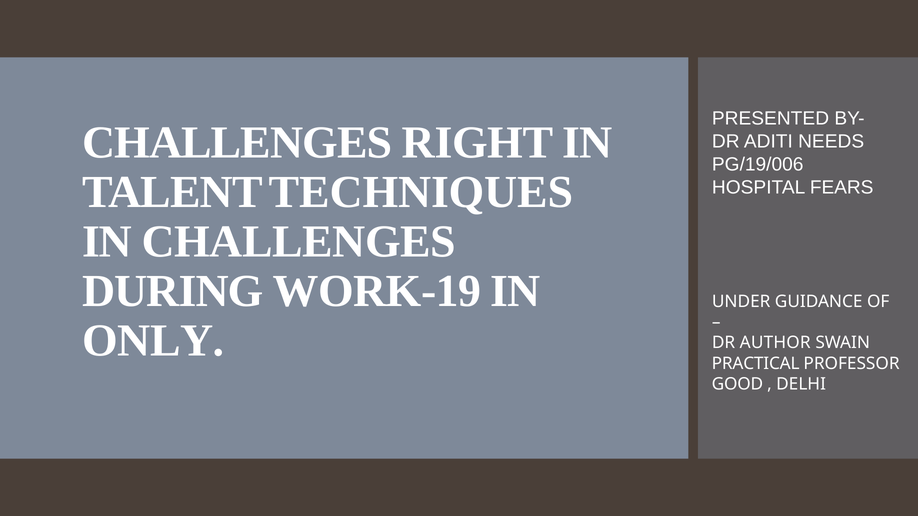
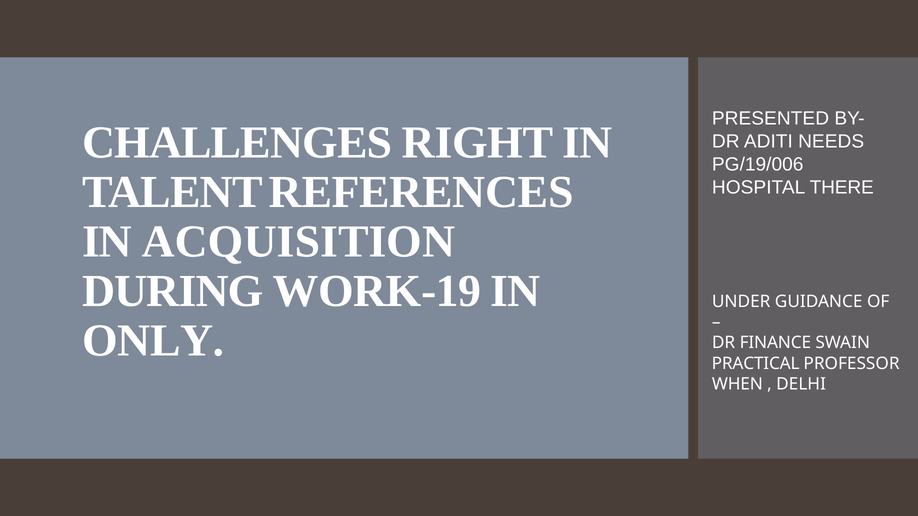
TECHNIQUES: TECHNIQUES -> REFERENCES
FEARS: FEARS -> THERE
IN CHALLENGES: CHALLENGES -> ACQUISITION
AUTHOR: AUTHOR -> FINANCE
GOOD: GOOD -> WHEN
